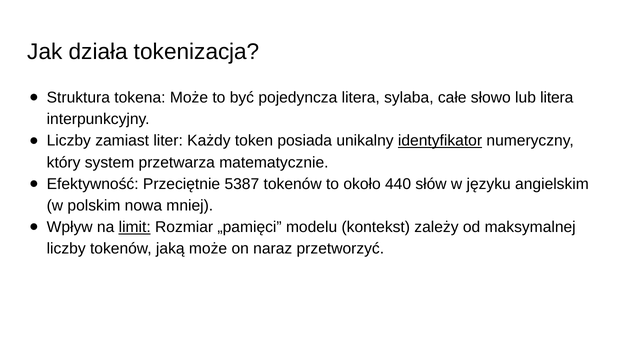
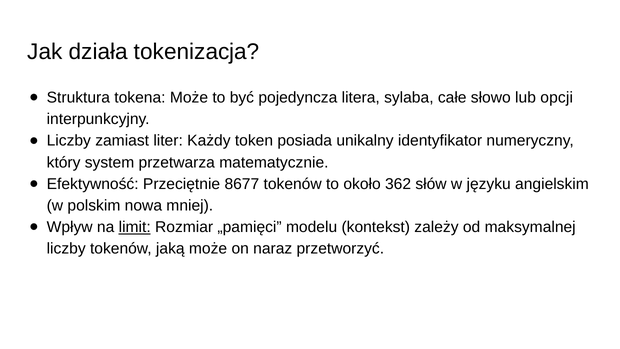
lub litera: litera -> opcji
identyfikator underline: present -> none
5387: 5387 -> 8677
440: 440 -> 362
